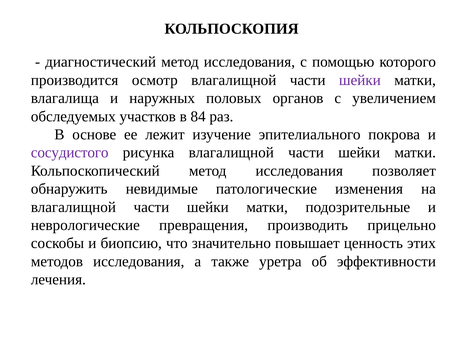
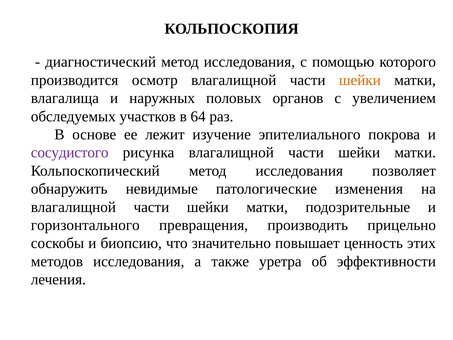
шейки at (360, 80) colour: purple -> orange
84: 84 -> 64
неврологические: неврологические -> горизонтального
